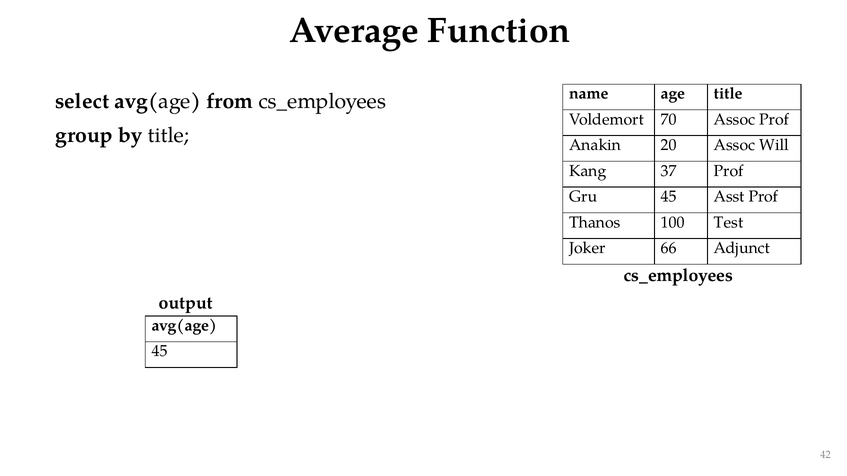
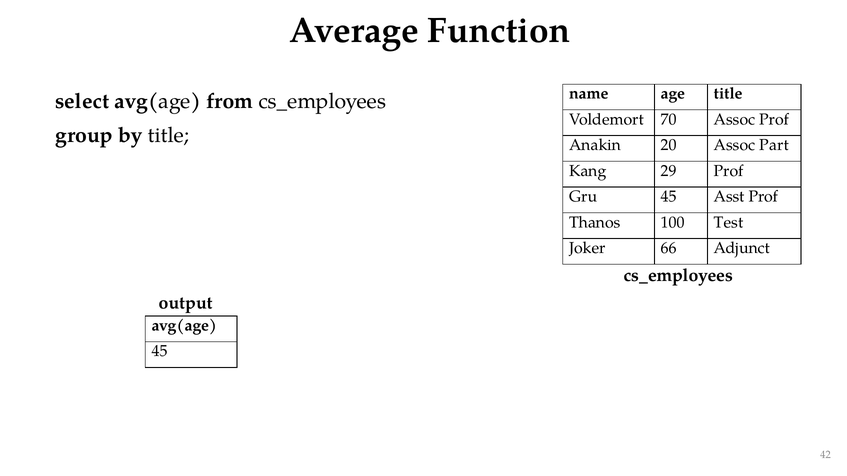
Will: Will -> Part
37: 37 -> 29
